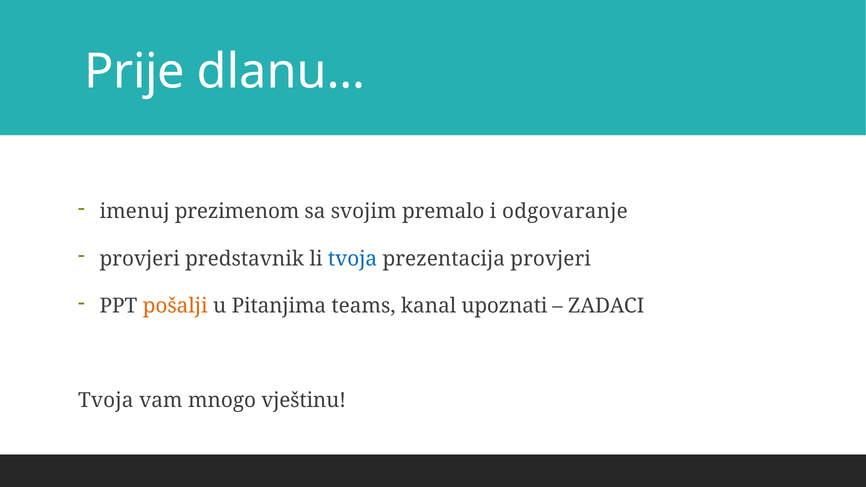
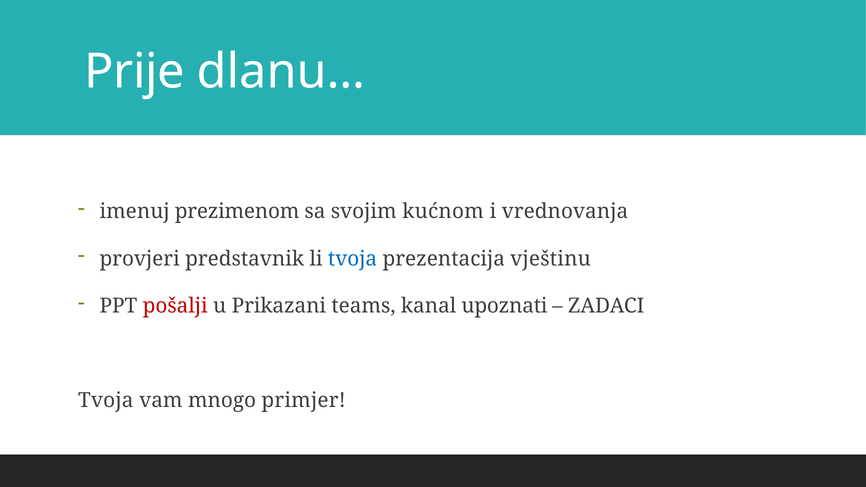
premalo: premalo -> kućnom
odgovaranje: odgovaranje -> vrednovanja
prezentacija provjeri: provjeri -> vještinu
pošalji colour: orange -> red
Pitanjima: Pitanjima -> Prikazani
vještinu: vještinu -> primjer
